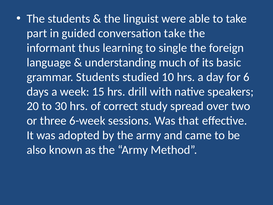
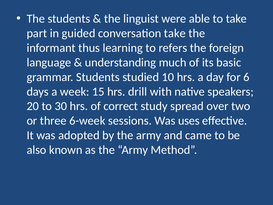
single: single -> refers
that: that -> uses
